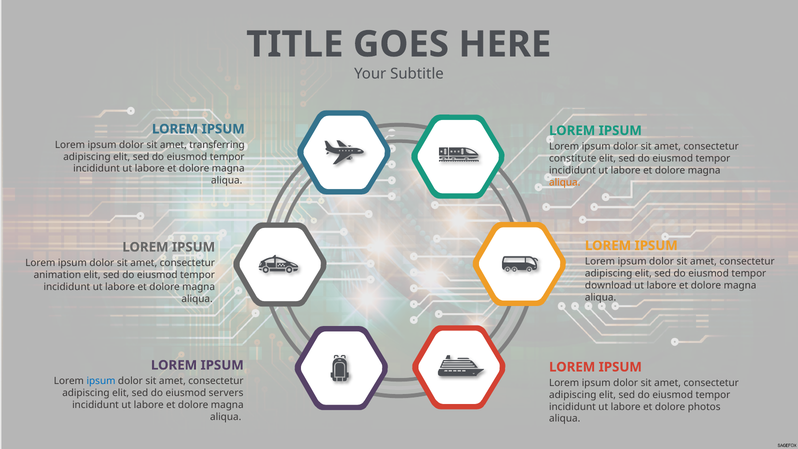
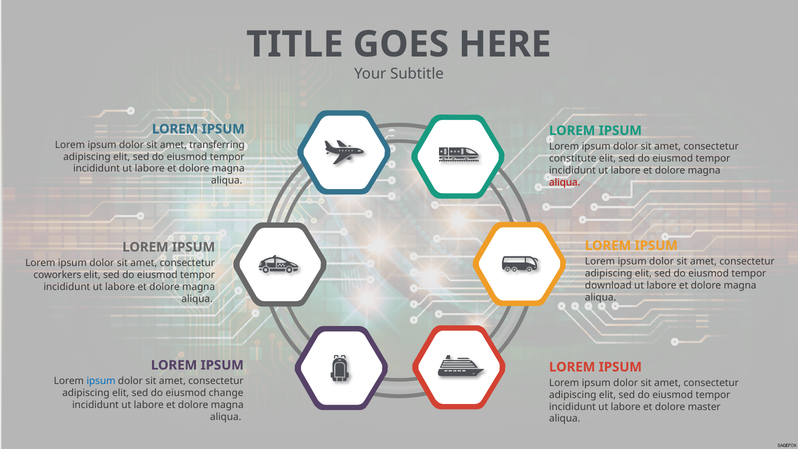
aliqua at (565, 182) colour: orange -> red
animation: animation -> coworkers
servers: servers -> change
photos: photos -> master
